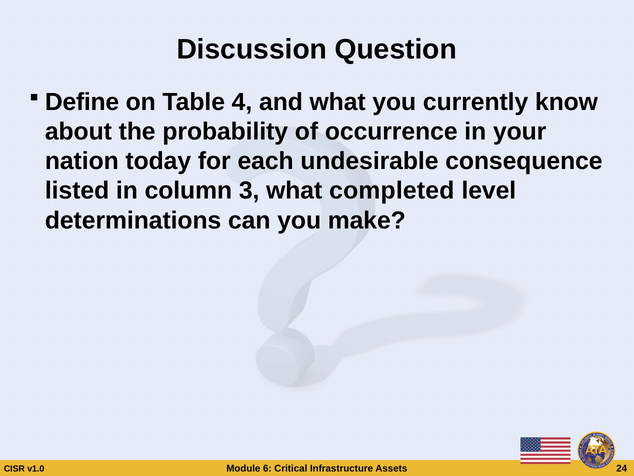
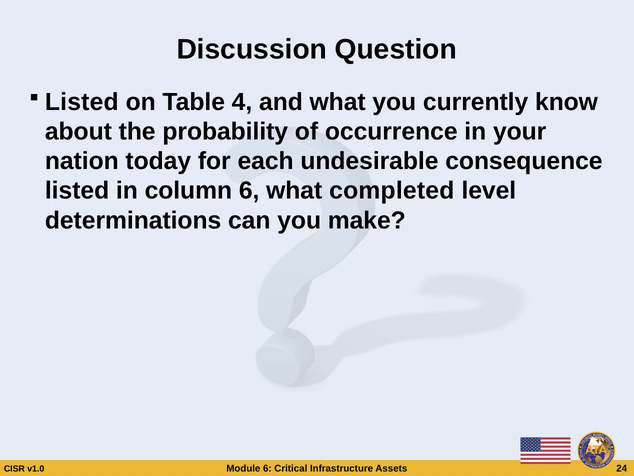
Define at (82, 102): Define -> Listed
column 3: 3 -> 6
